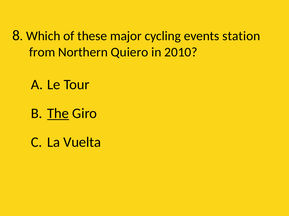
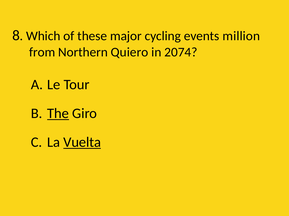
station: station -> million
2010: 2010 -> 2074
Vuelta underline: none -> present
